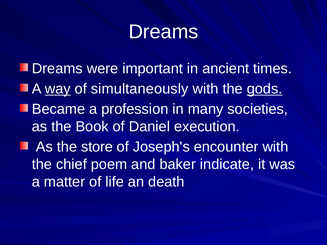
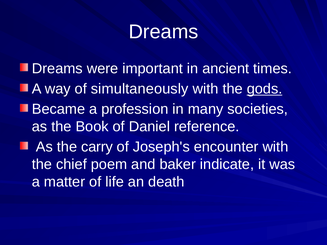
way underline: present -> none
execution: execution -> reference
store: store -> carry
